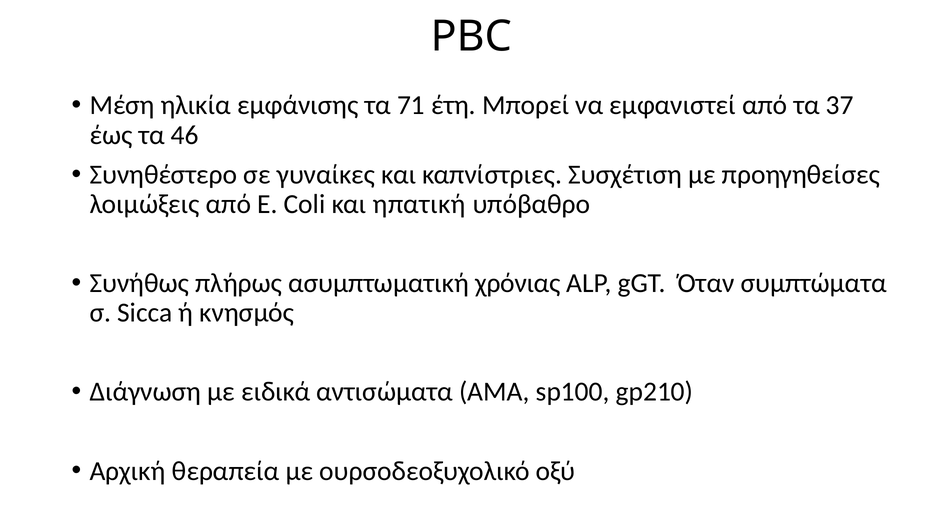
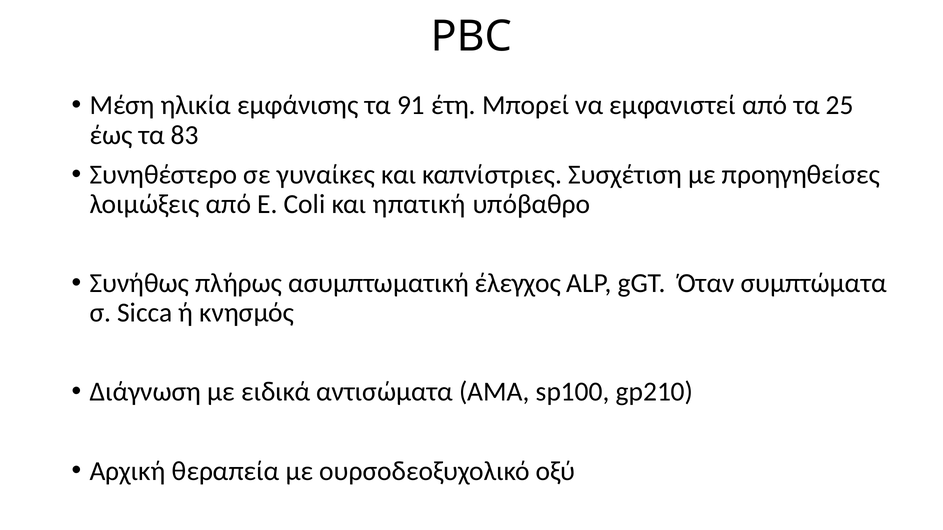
71: 71 -> 91
37: 37 -> 25
46: 46 -> 83
χρόνιας: χρόνιας -> έλεγχος
